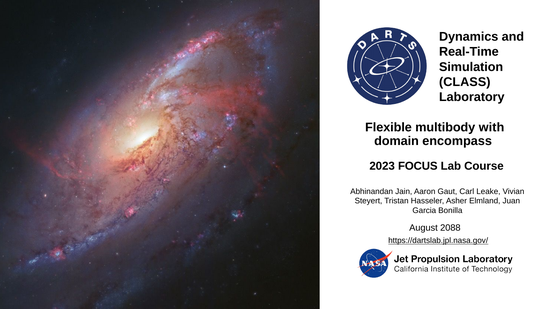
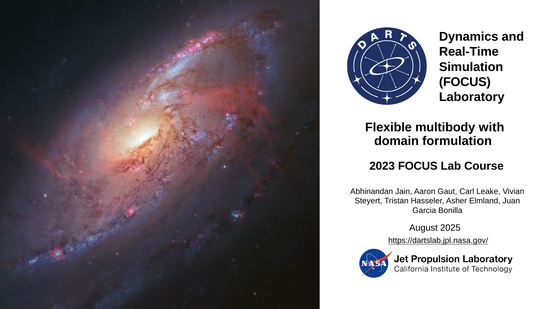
CLASS at (465, 82): CLASS -> FOCUS
encompass: encompass -> formulation
2088: 2088 -> 2025
